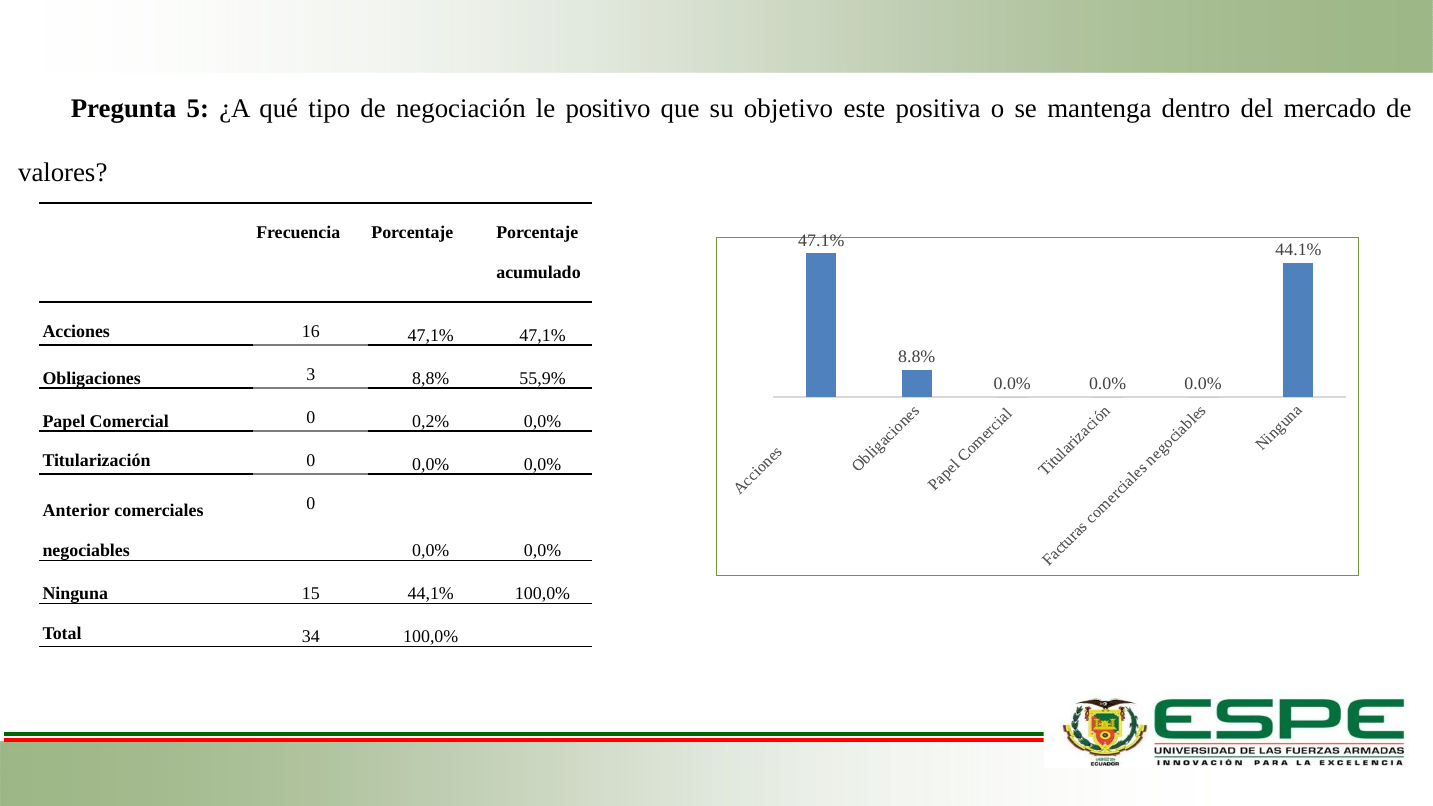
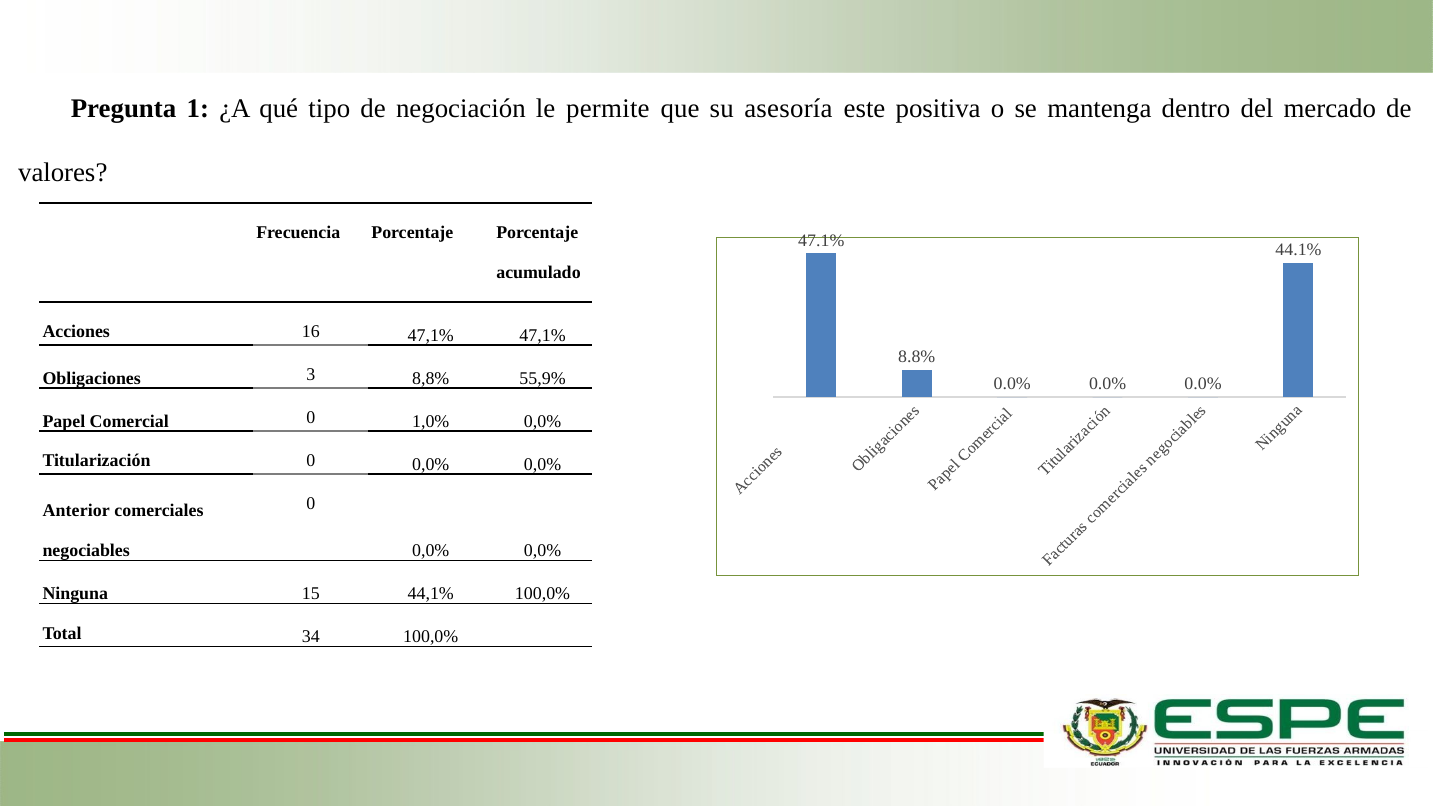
5: 5 -> 1
positivo: positivo -> permite
objetivo: objetivo -> asesoría
0,2%: 0,2% -> 1,0%
